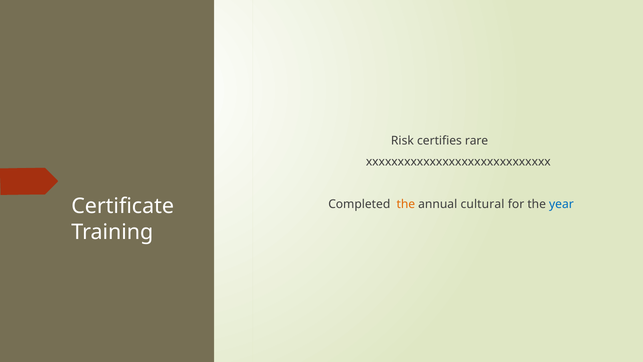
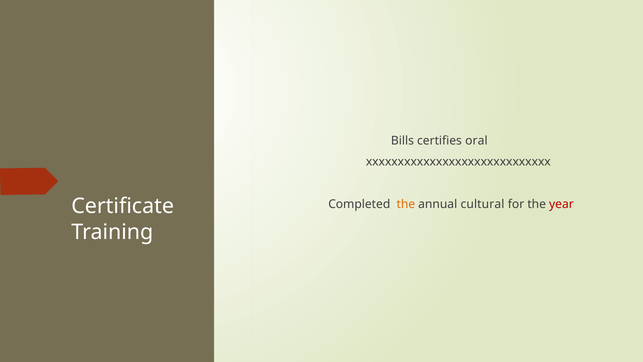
Risk: Risk -> Bills
rare: rare -> oral
year colour: blue -> red
